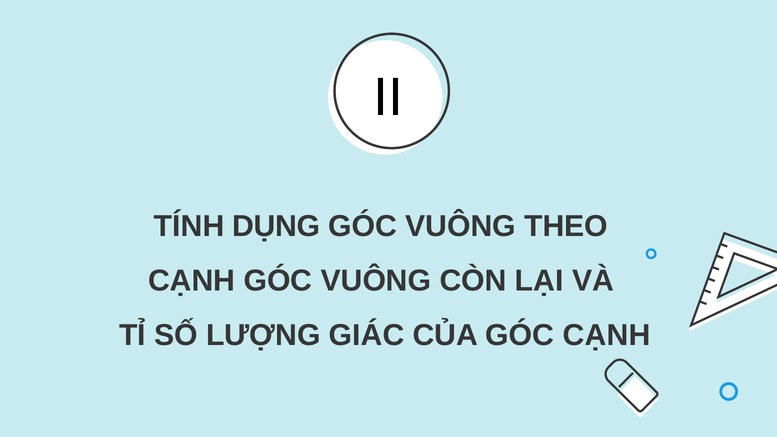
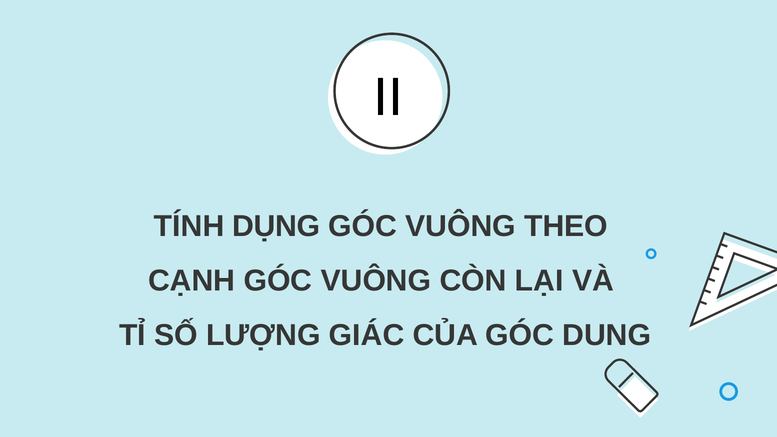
GÓC CẠNH: CẠNH -> DUNG
